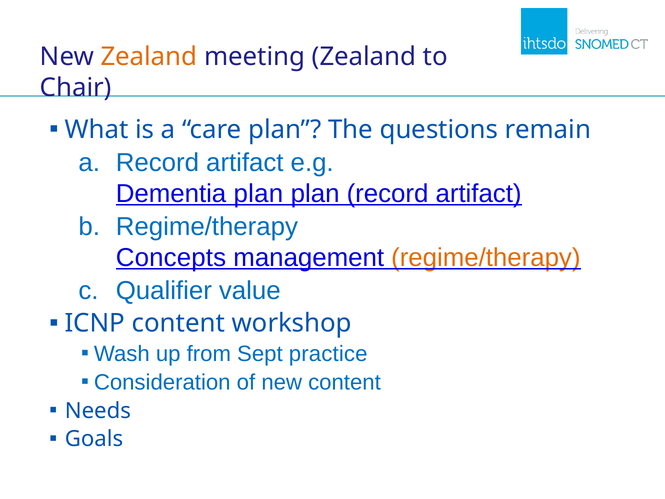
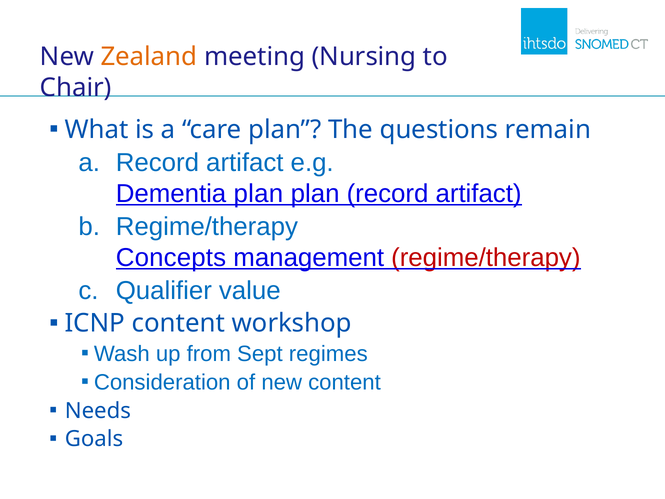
meeting Zealand: Zealand -> Nursing
regime/therapy at (486, 257) colour: orange -> red
practice: practice -> regimes
